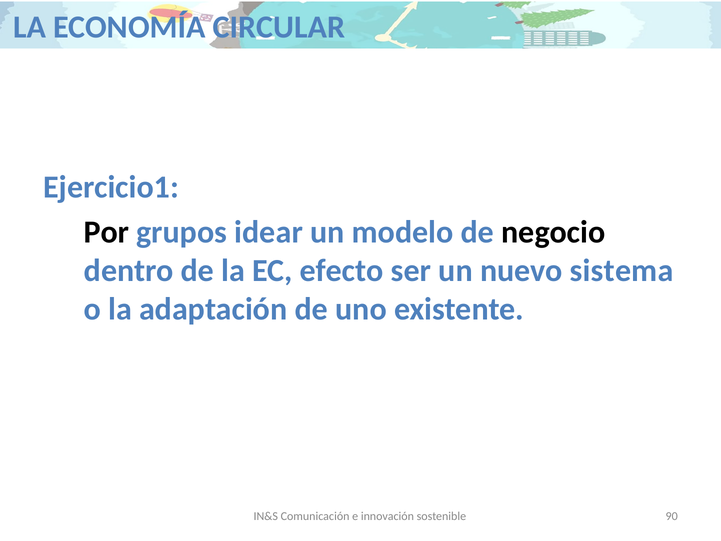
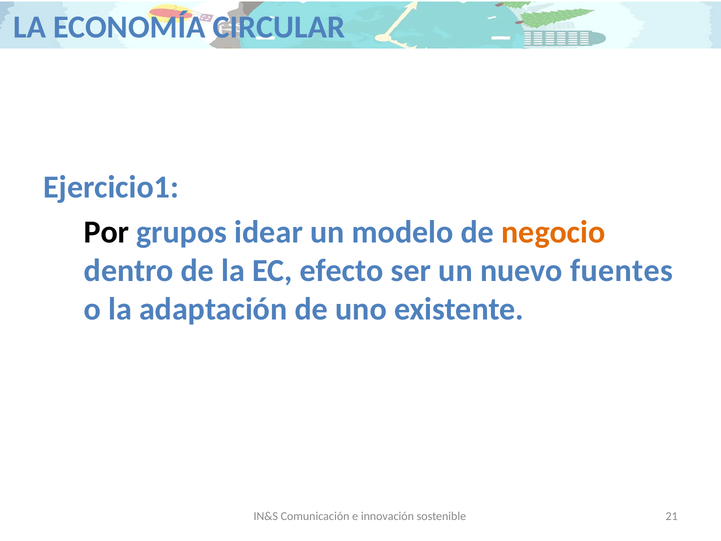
negocio colour: black -> orange
sistema: sistema -> fuentes
90: 90 -> 21
